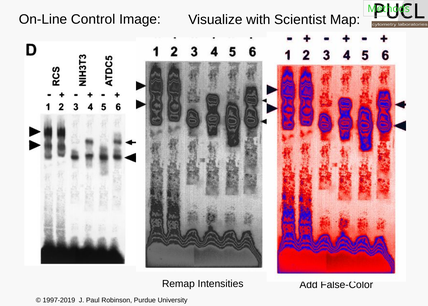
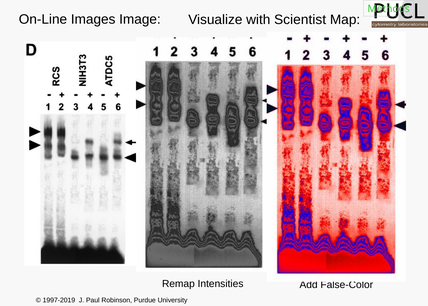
Control: Control -> Images
